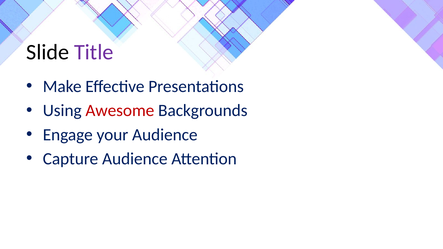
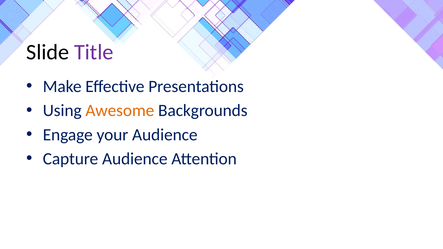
Awesome colour: red -> orange
